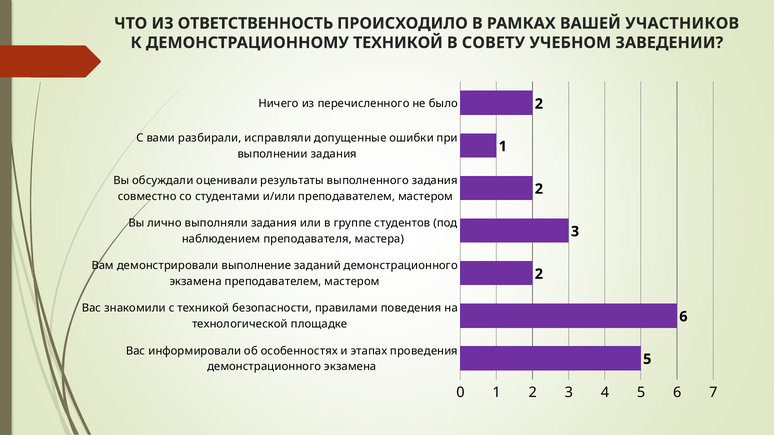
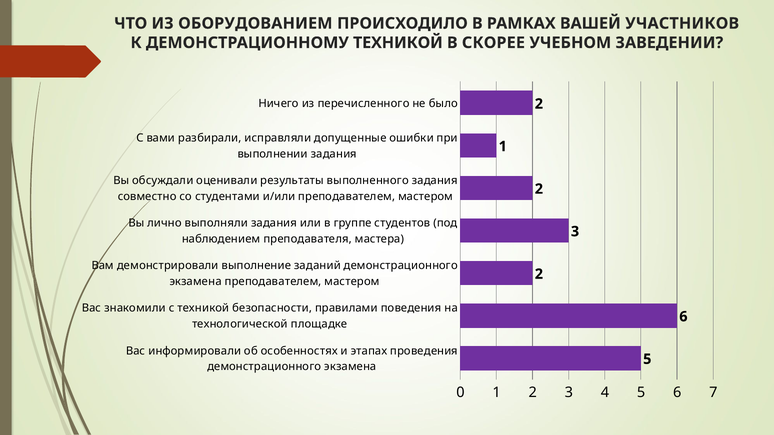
ОТВЕТСТВЕННОСТЬ: ОТВЕТСТВЕННОСТЬ -> ОБОРУДОВАНИЕМ
СОВЕТУ: СОВЕТУ -> СКОРЕЕ
